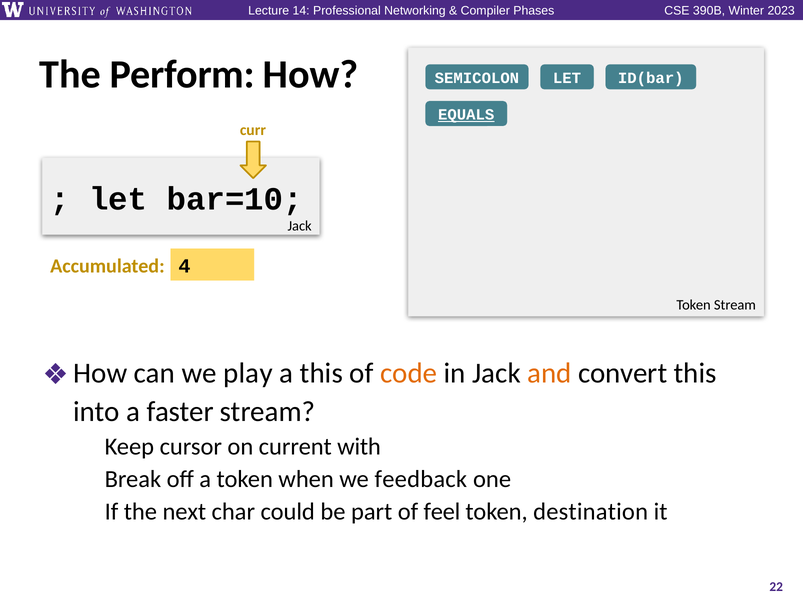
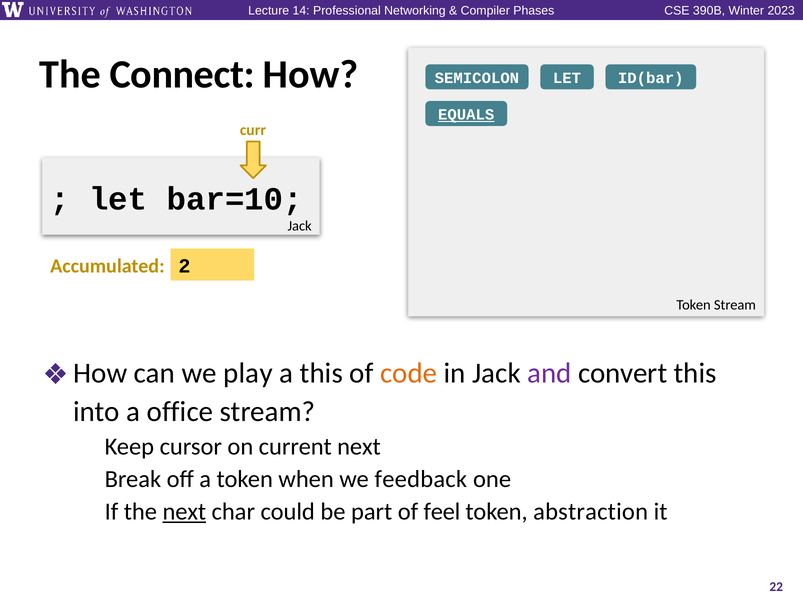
Perform: Perform -> Connect
4: 4 -> 2
and colour: orange -> purple
faster: faster -> office
current with: with -> next
next at (184, 512) underline: none -> present
destination: destination -> abstraction
